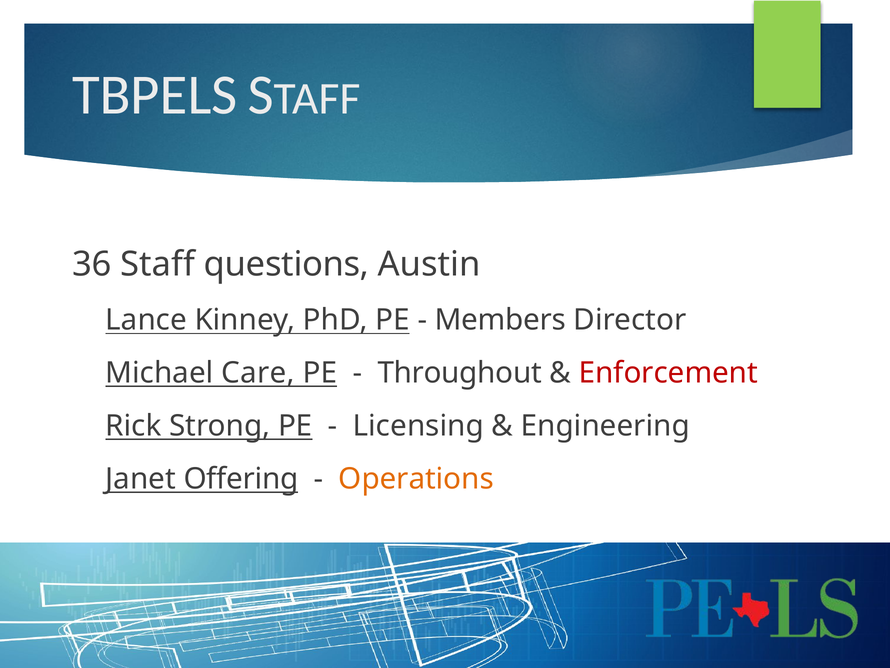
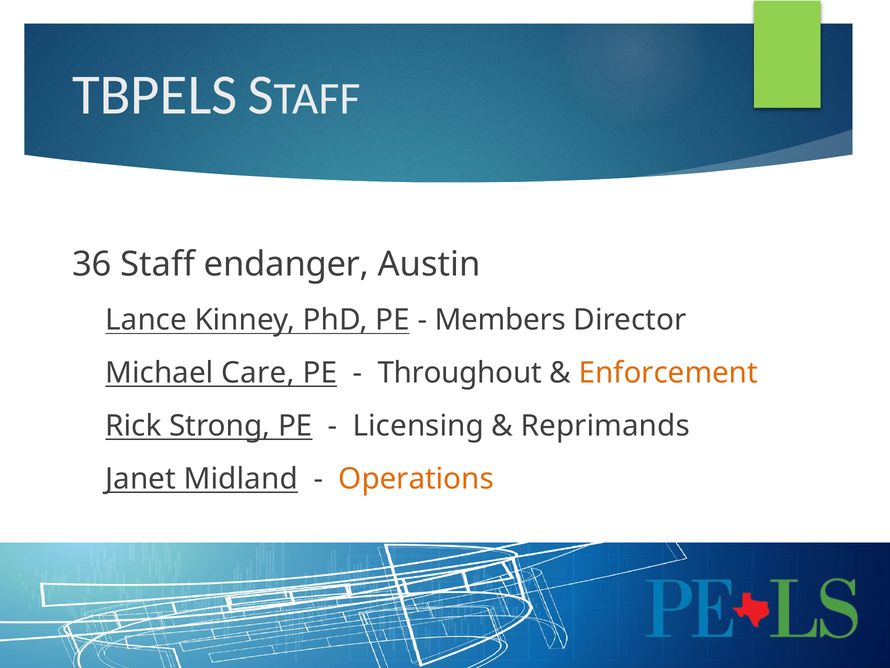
questions: questions -> endanger
Enforcement colour: red -> orange
Engineering: Engineering -> Reprimands
Offering: Offering -> Midland
